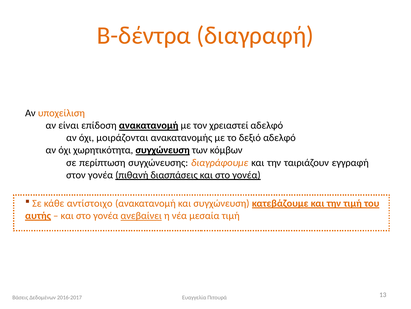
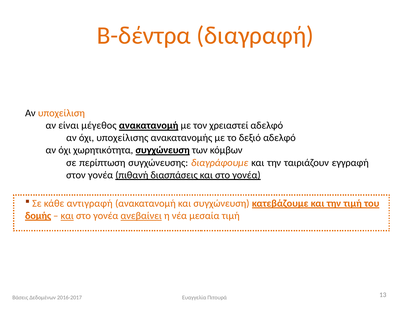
επίδοση: επίδοση -> μέγεθος
μοιράζονται: μοιράζονται -> υποχείλισης
αντίστοιχο: αντίστοιχο -> αντιγραφή
αυτής: αυτής -> δομής
και at (67, 215) underline: none -> present
